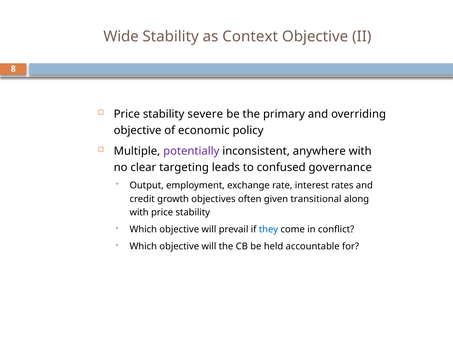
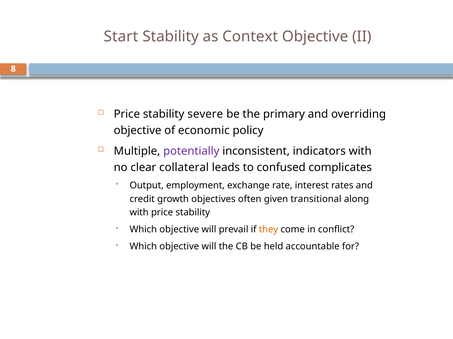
Wide: Wide -> Start
anywhere: anywhere -> indicators
targeting: targeting -> collateral
governance: governance -> complicates
they colour: blue -> orange
